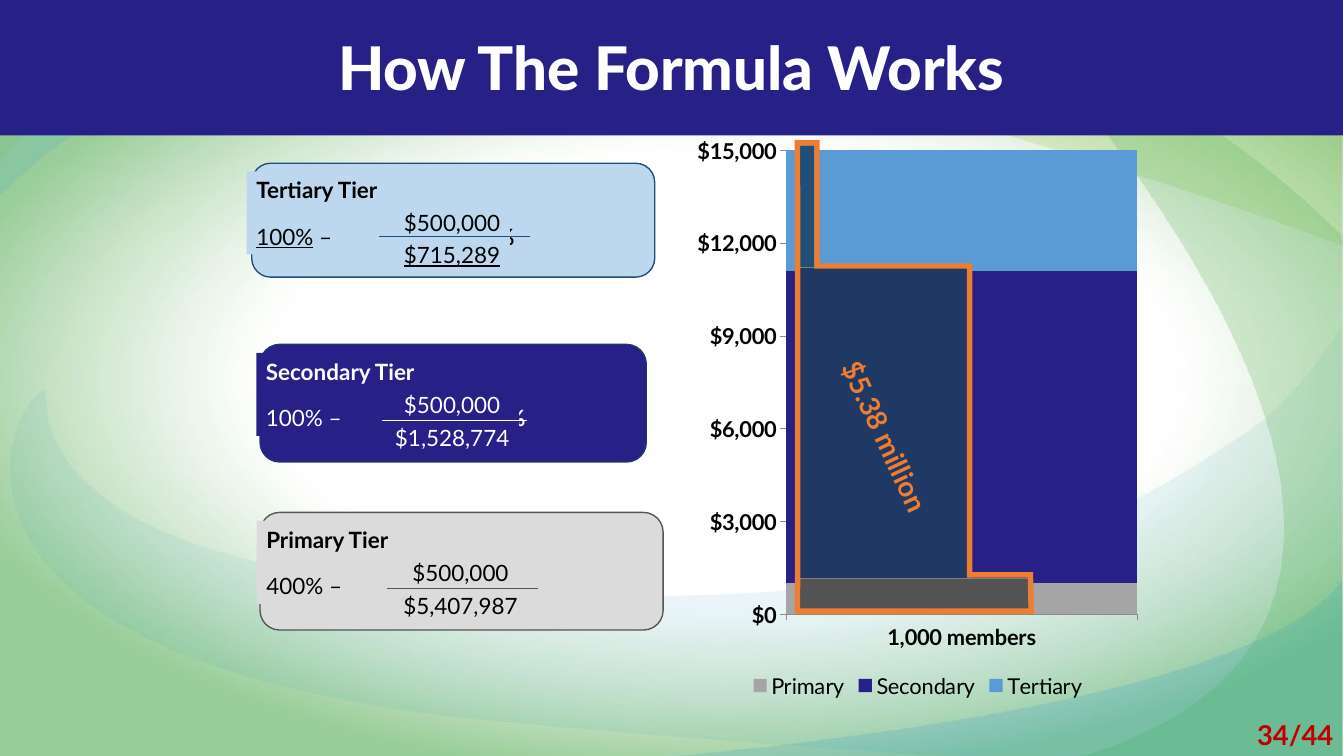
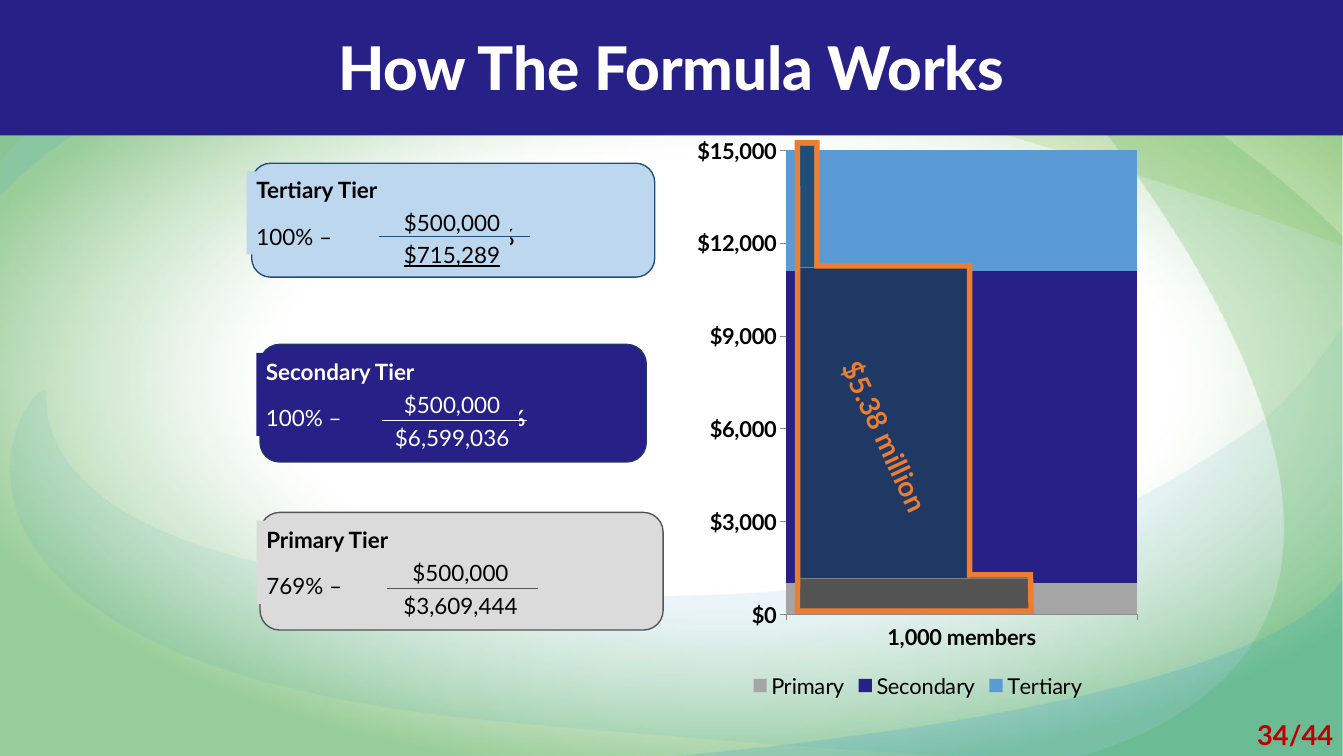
100% at (285, 238) underline: present -> none
$1,528,774: $1,528,774 -> $6,599,036
400%: 400% -> 769%
$5,407,987: $5,407,987 -> $3,609,444
